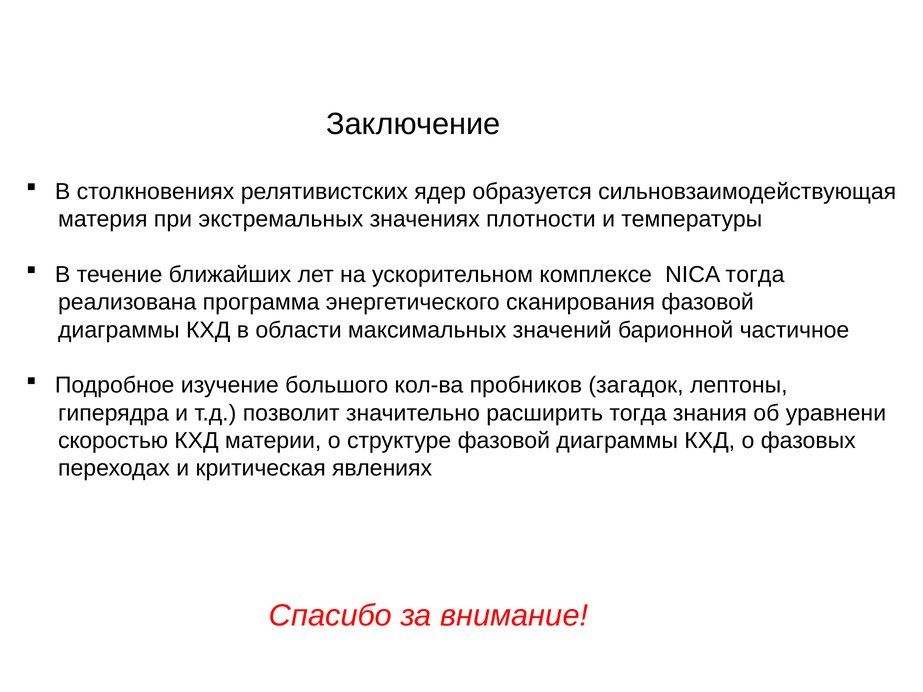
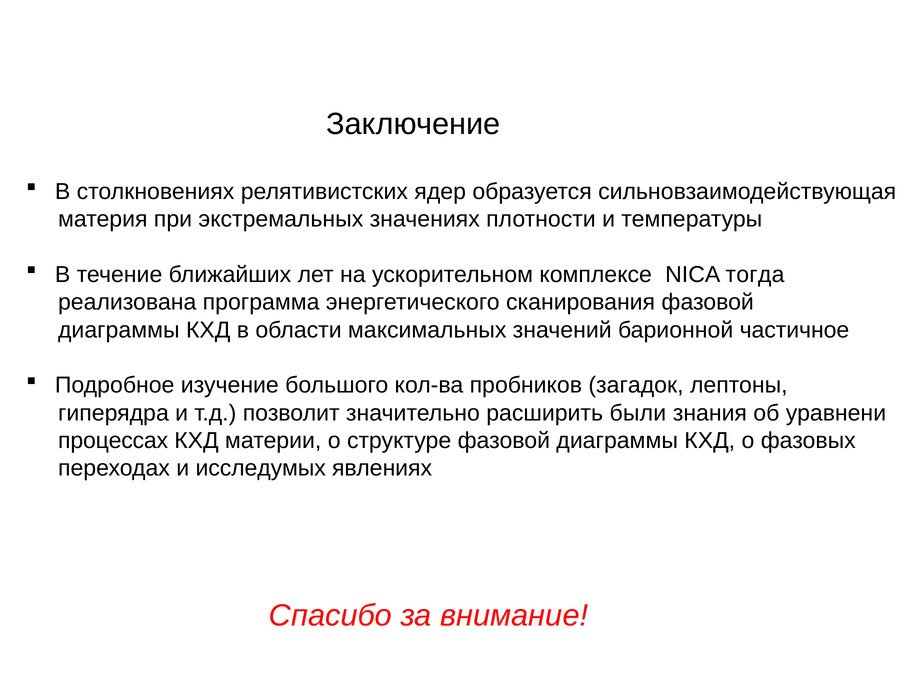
расширить тогда: тогда -> были
скоростью: скоростью -> процессах
критическая: критическая -> исследумых
